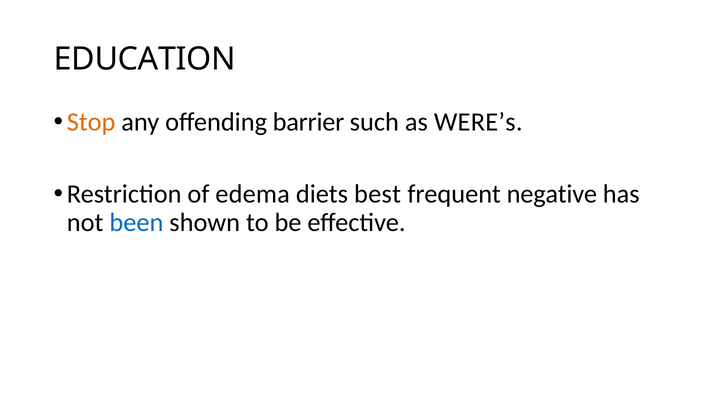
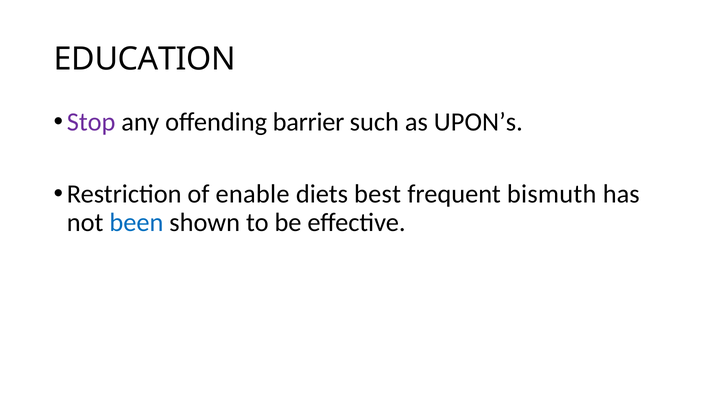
Stop colour: orange -> purple
WERE’s: WERE’s -> UPON’s
edema: edema -> enable
negative: negative -> bismuth
